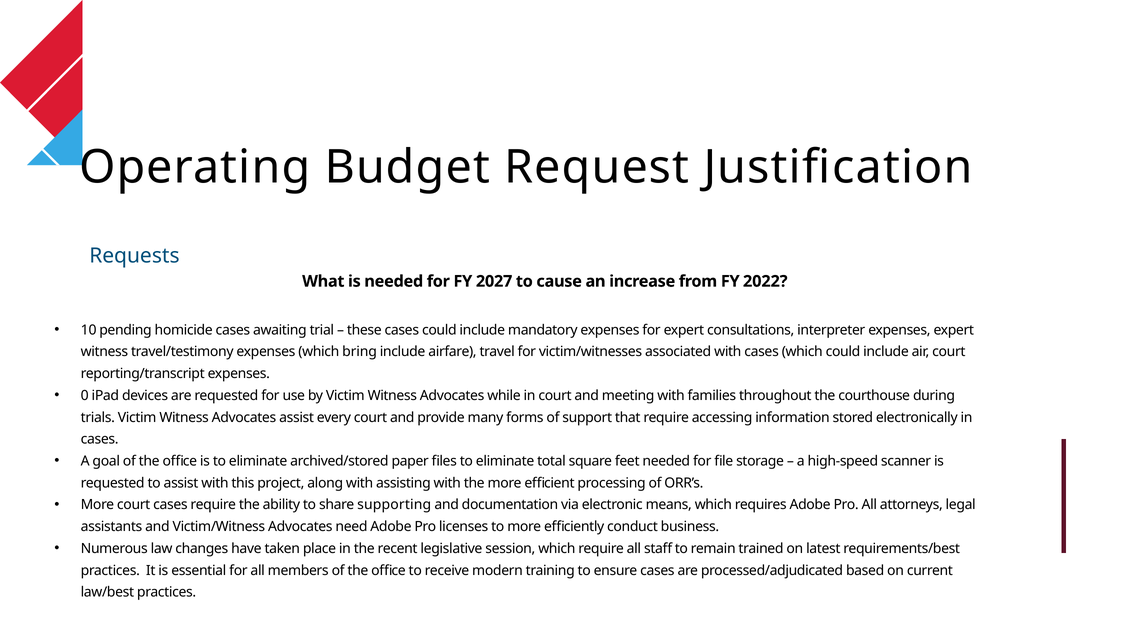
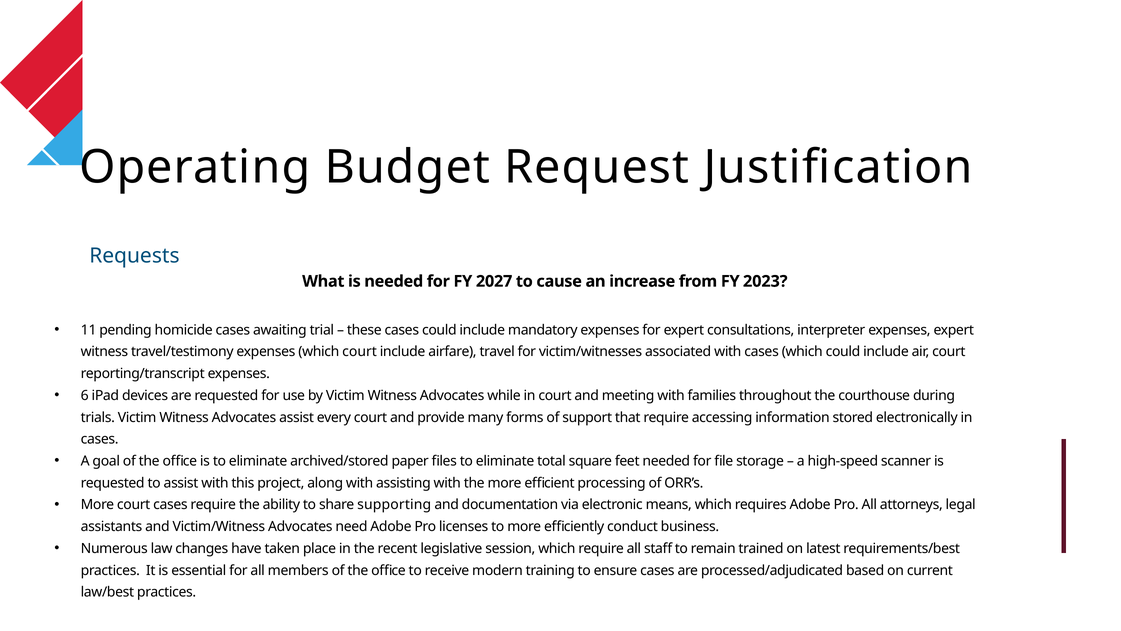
2022: 2022 -> 2023
10: 10 -> 11
which bring: bring -> court
0: 0 -> 6
